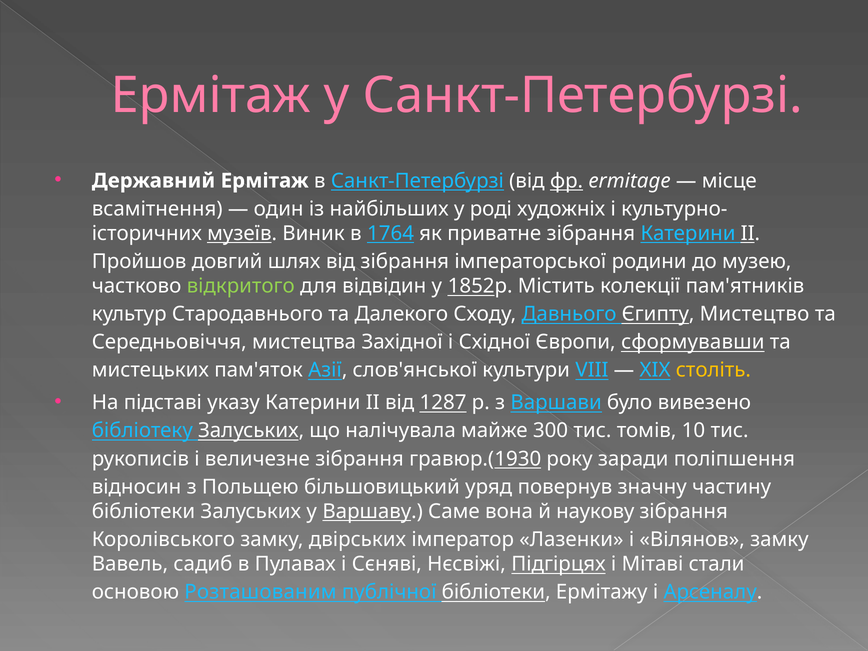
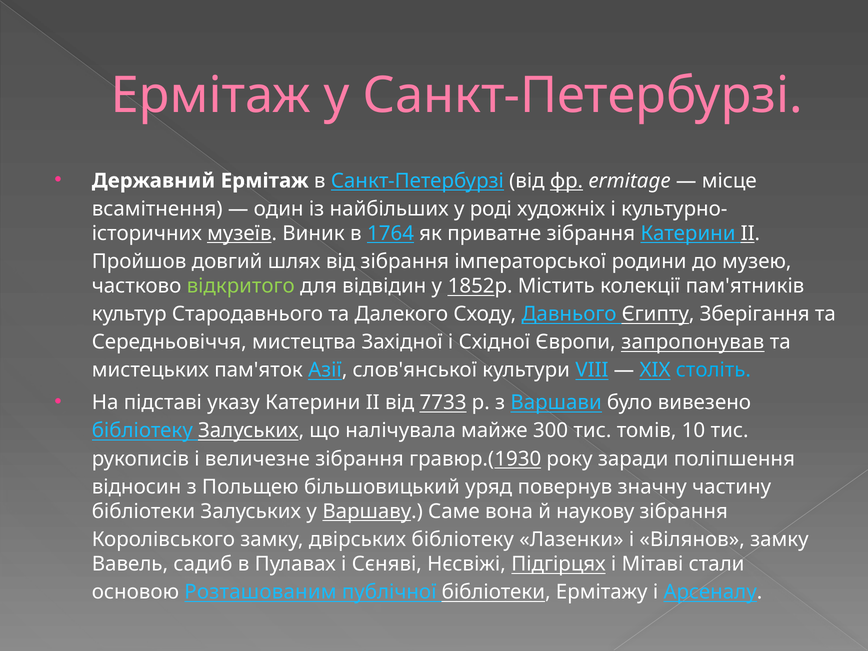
Мистецтво: Мистецтво -> Зберігання
сформувавши: сформувавши -> запропонував
століть colour: yellow -> light blue
1287: 1287 -> 7733
двірських імператор: імператор -> бібліотеку
